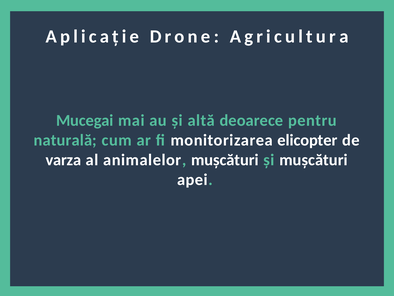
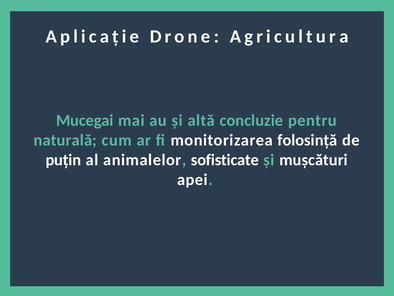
deoarece: deoarece -> concluzie
elicopter: elicopter -> folosinţă
varza: varza -> puţin
animalelor muşcături: muşcături -> sofisticate
